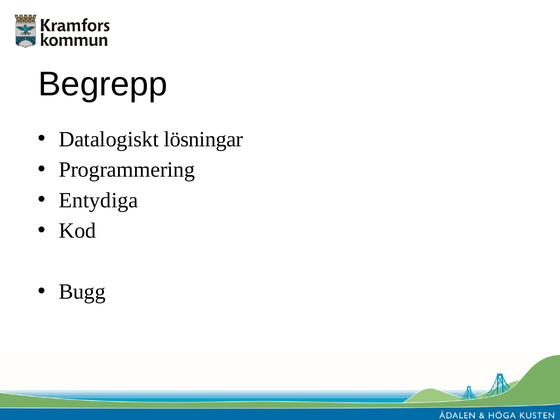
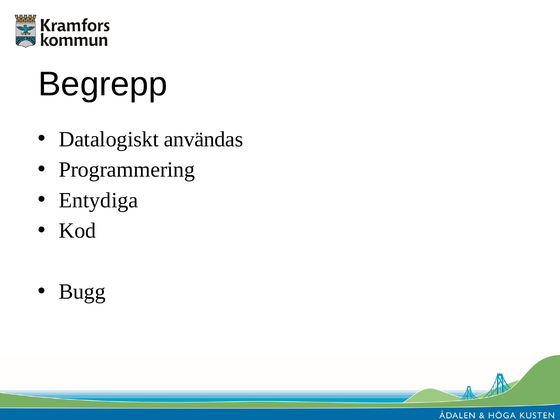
lösningar: lösningar -> användas
